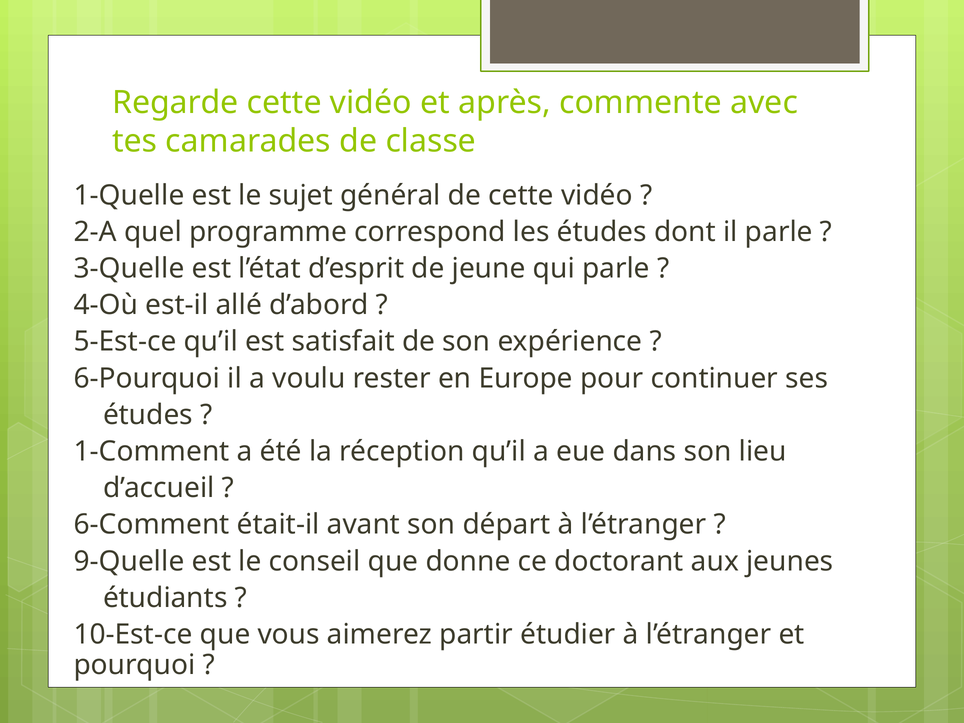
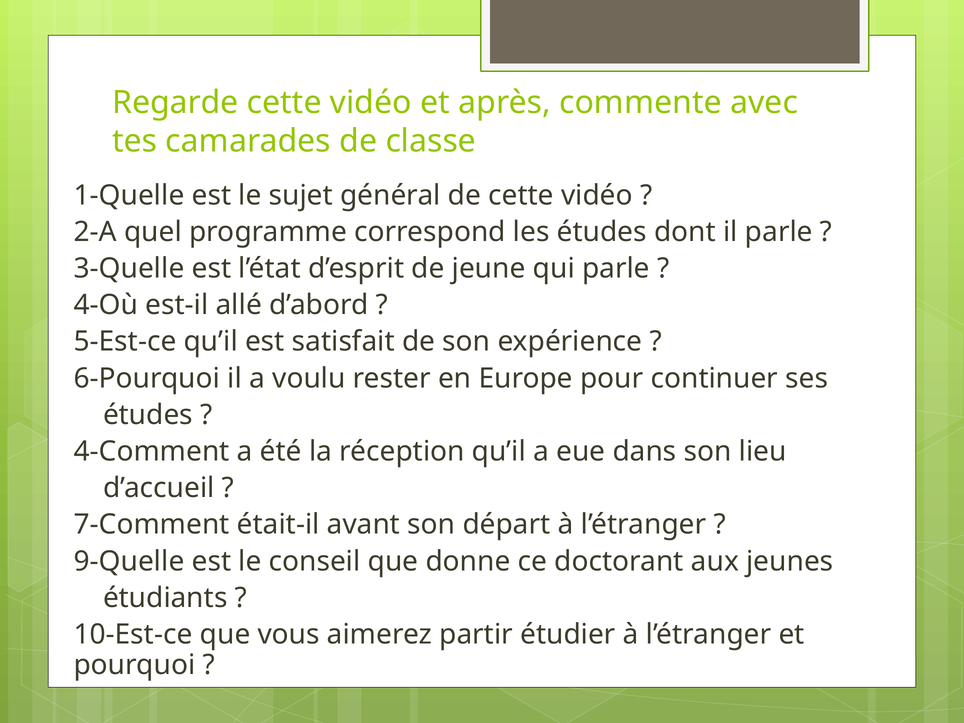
1-Comment: 1-Comment -> 4-Comment
6-Comment: 6-Comment -> 7-Comment
